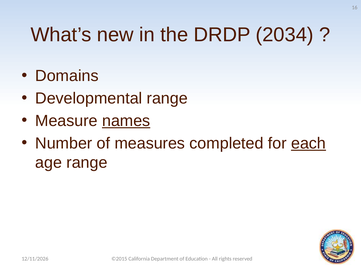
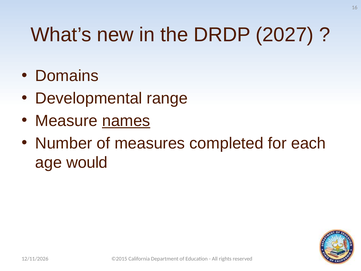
2034: 2034 -> 2027
each underline: present -> none
age range: range -> would
